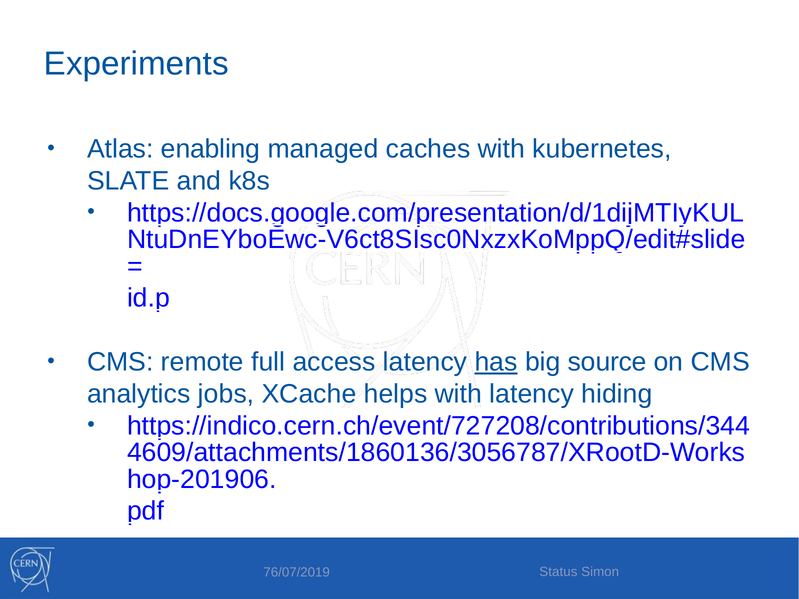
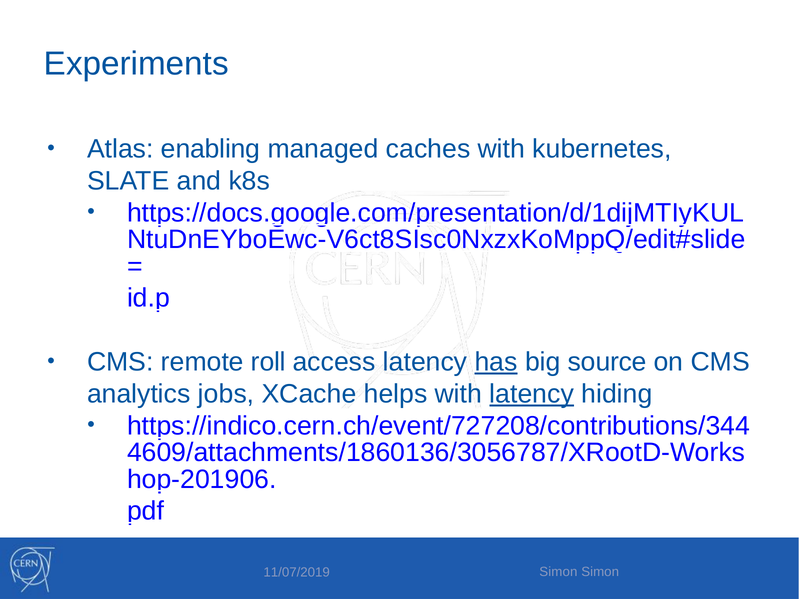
full: full -> roll
latency at (532, 394) underline: none -> present
Status at (558, 572): Status -> Simon
76/07/2019: 76/07/2019 -> 11/07/2019
